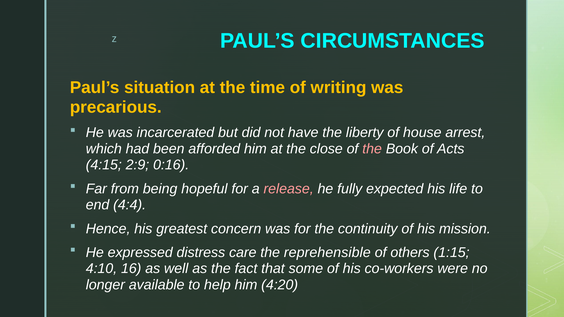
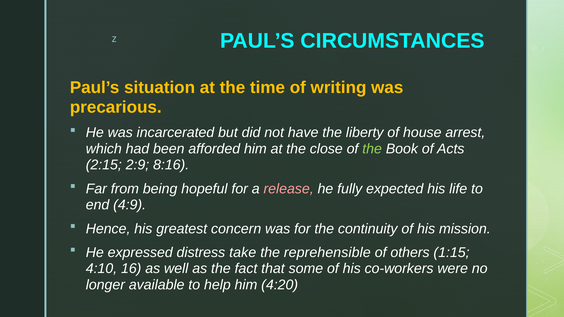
the at (372, 149) colour: pink -> light green
4:15: 4:15 -> 2:15
0:16: 0:16 -> 8:16
4:4: 4:4 -> 4:9
care: care -> take
